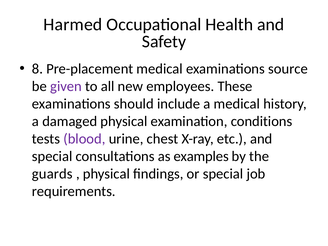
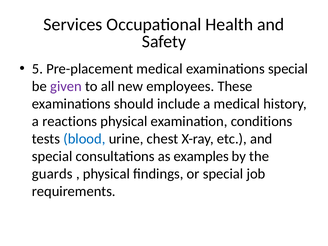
Harmed: Harmed -> Services
8: 8 -> 5
examinations source: source -> special
damaged: damaged -> reactions
blood colour: purple -> blue
